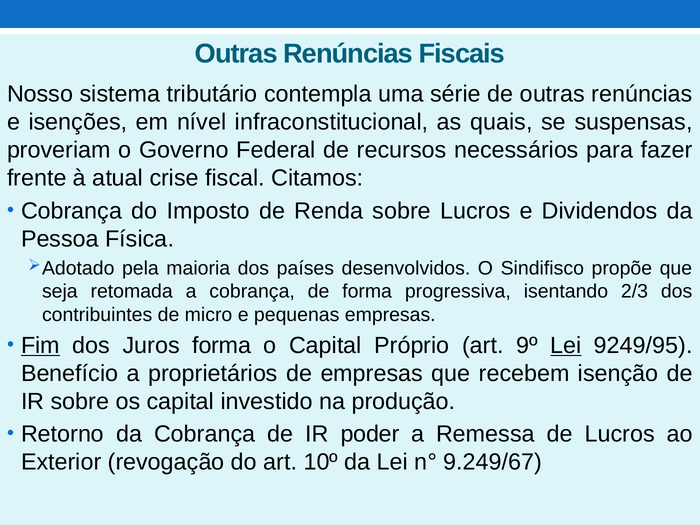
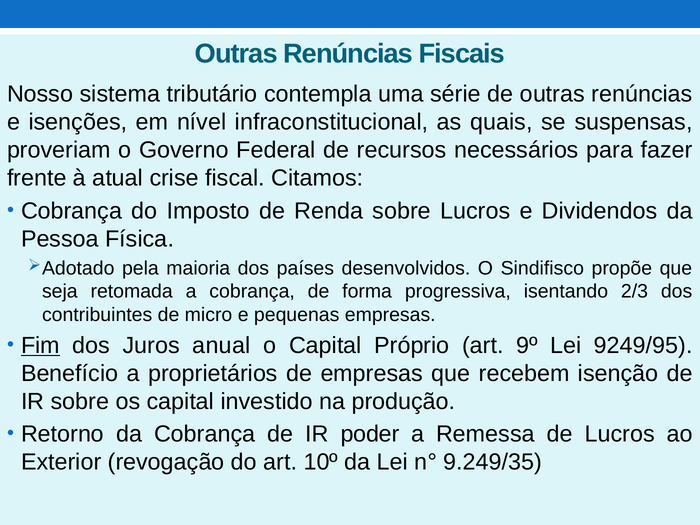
Juros forma: forma -> anual
Lei at (566, 345) underline: present -> none
9.249/67: 9.249/67 -> 9.249/35
